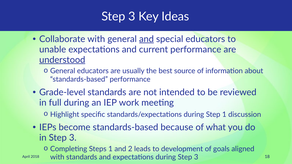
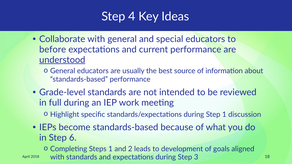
3 at (132, 17): 3 -> 4
and at (146, 39) underline: present -> none
unable: unable -> before
in Step 3: 3 -> 6
